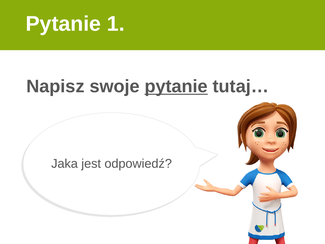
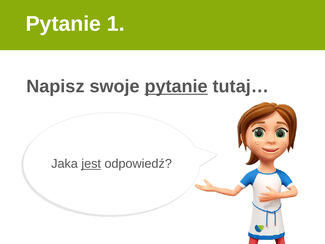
jest underline: none -> present
